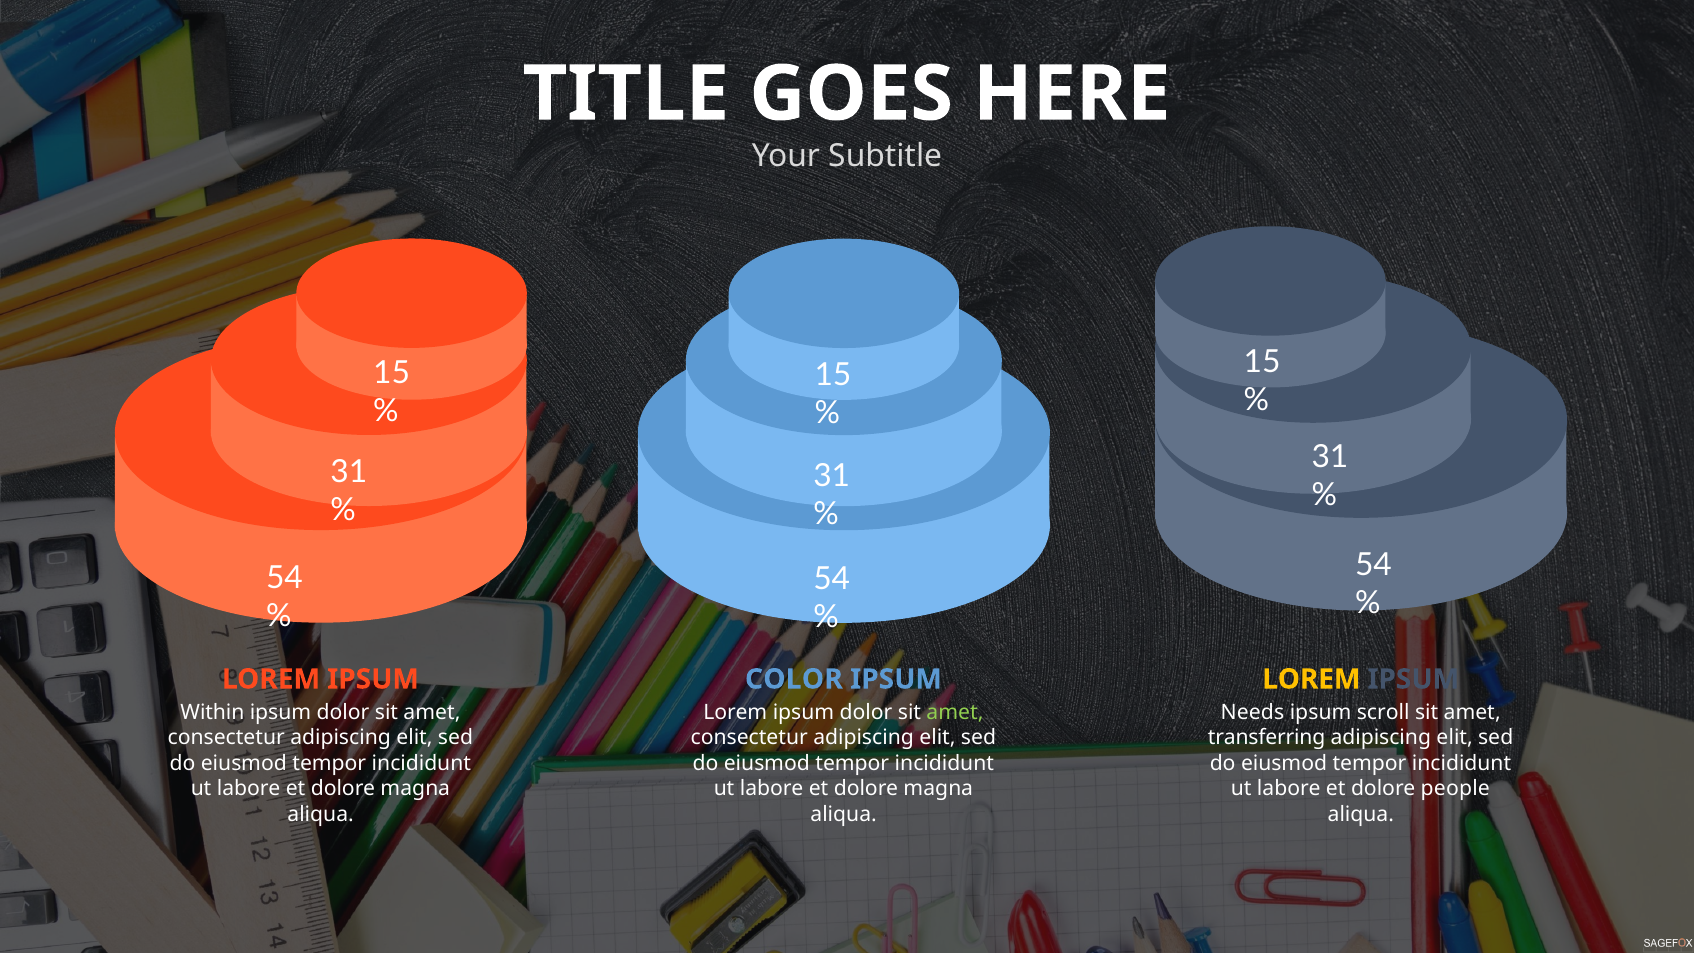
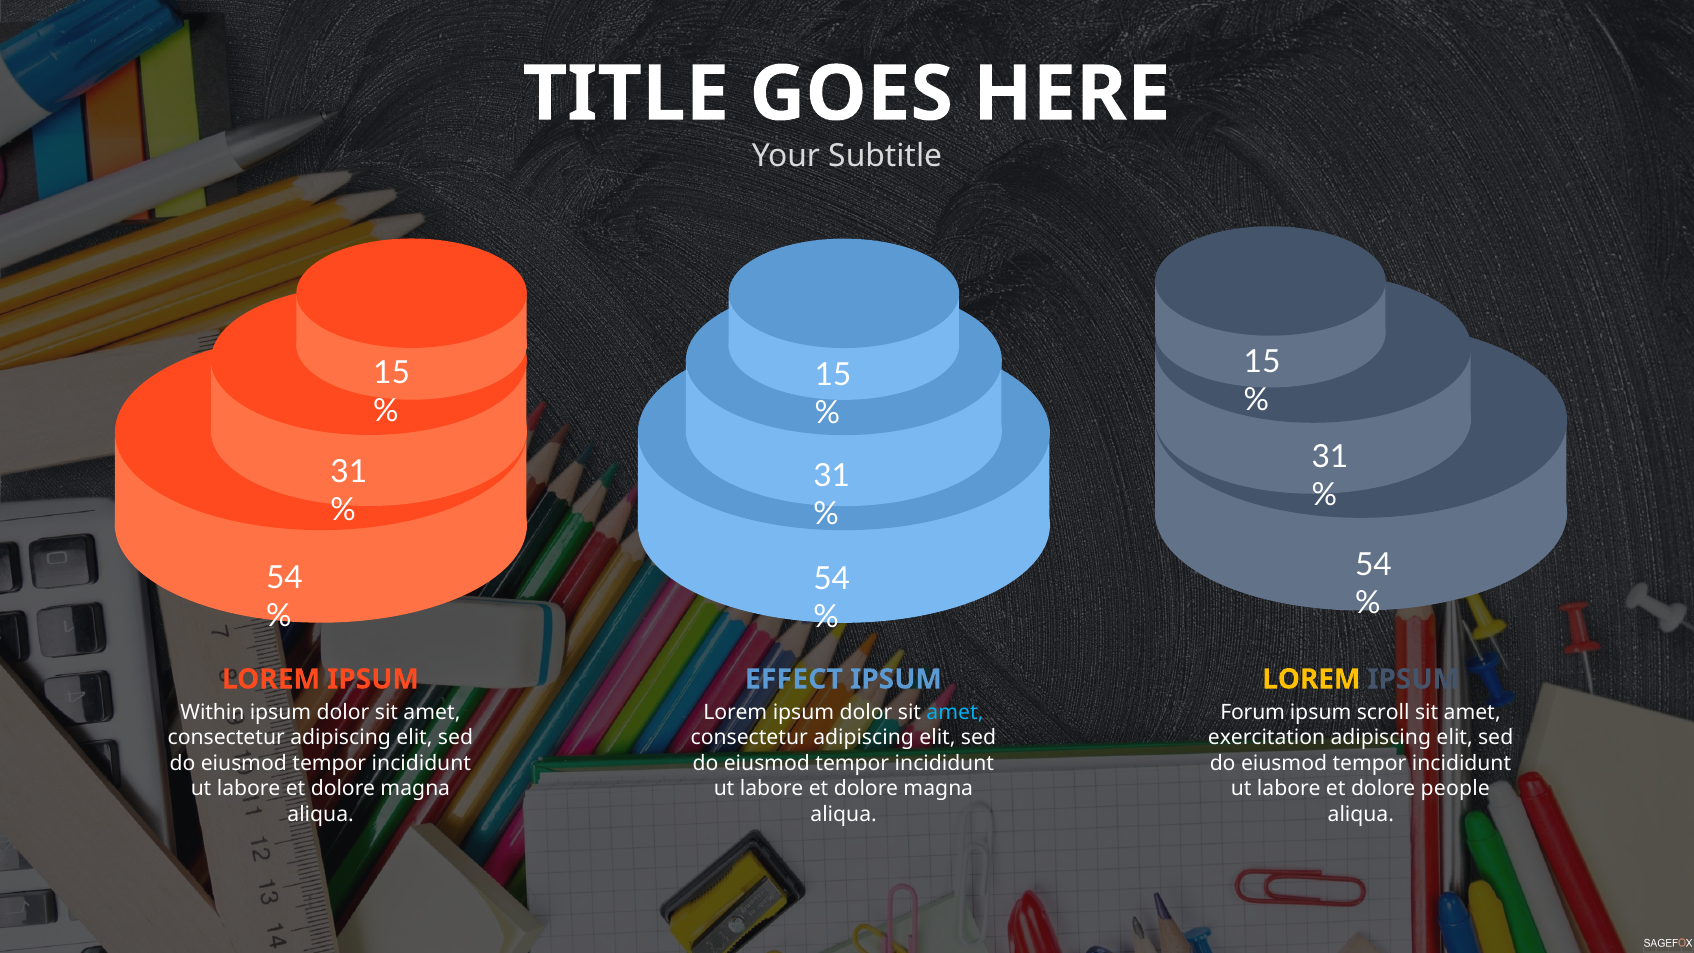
COLOR: COLOR -> EFFECT
amet at (955, 712) colour: light green -> light blue
Needs: Needs -> Forum
transferring: transferring -> exercitation
